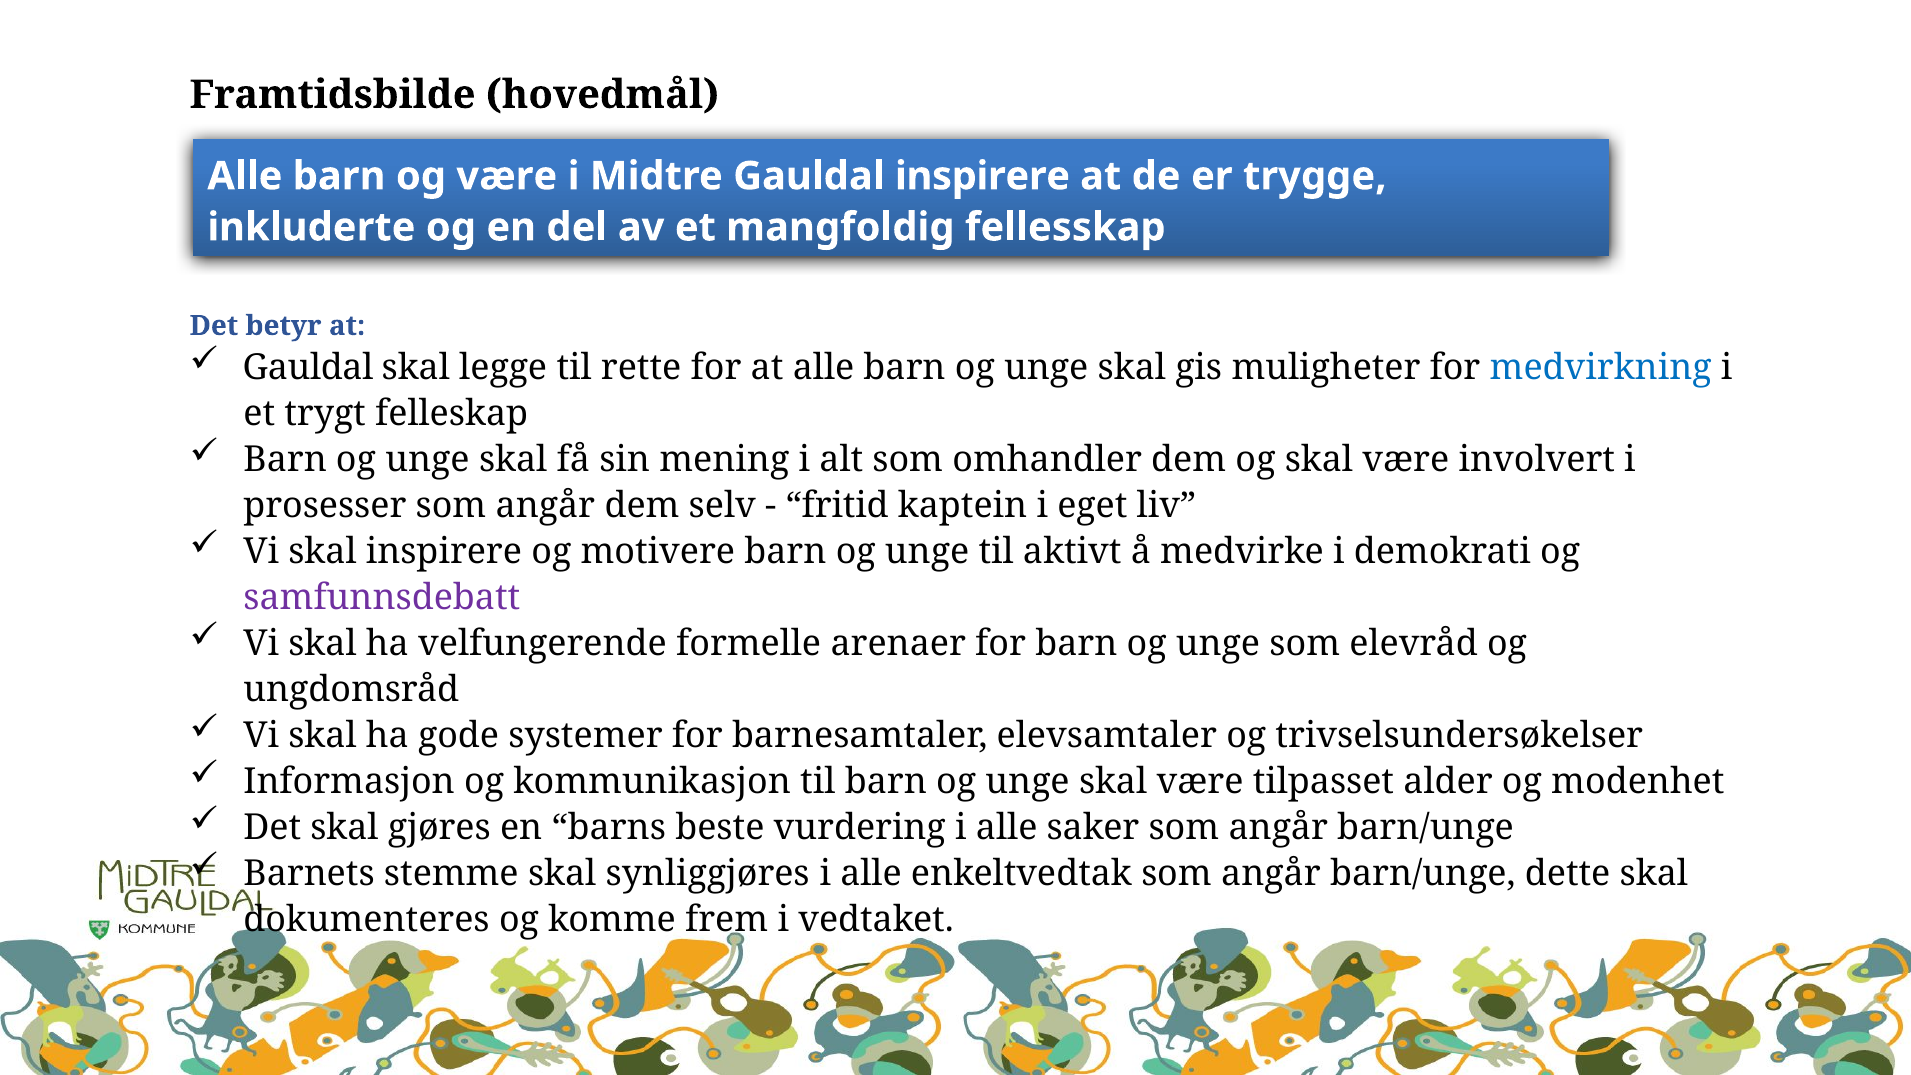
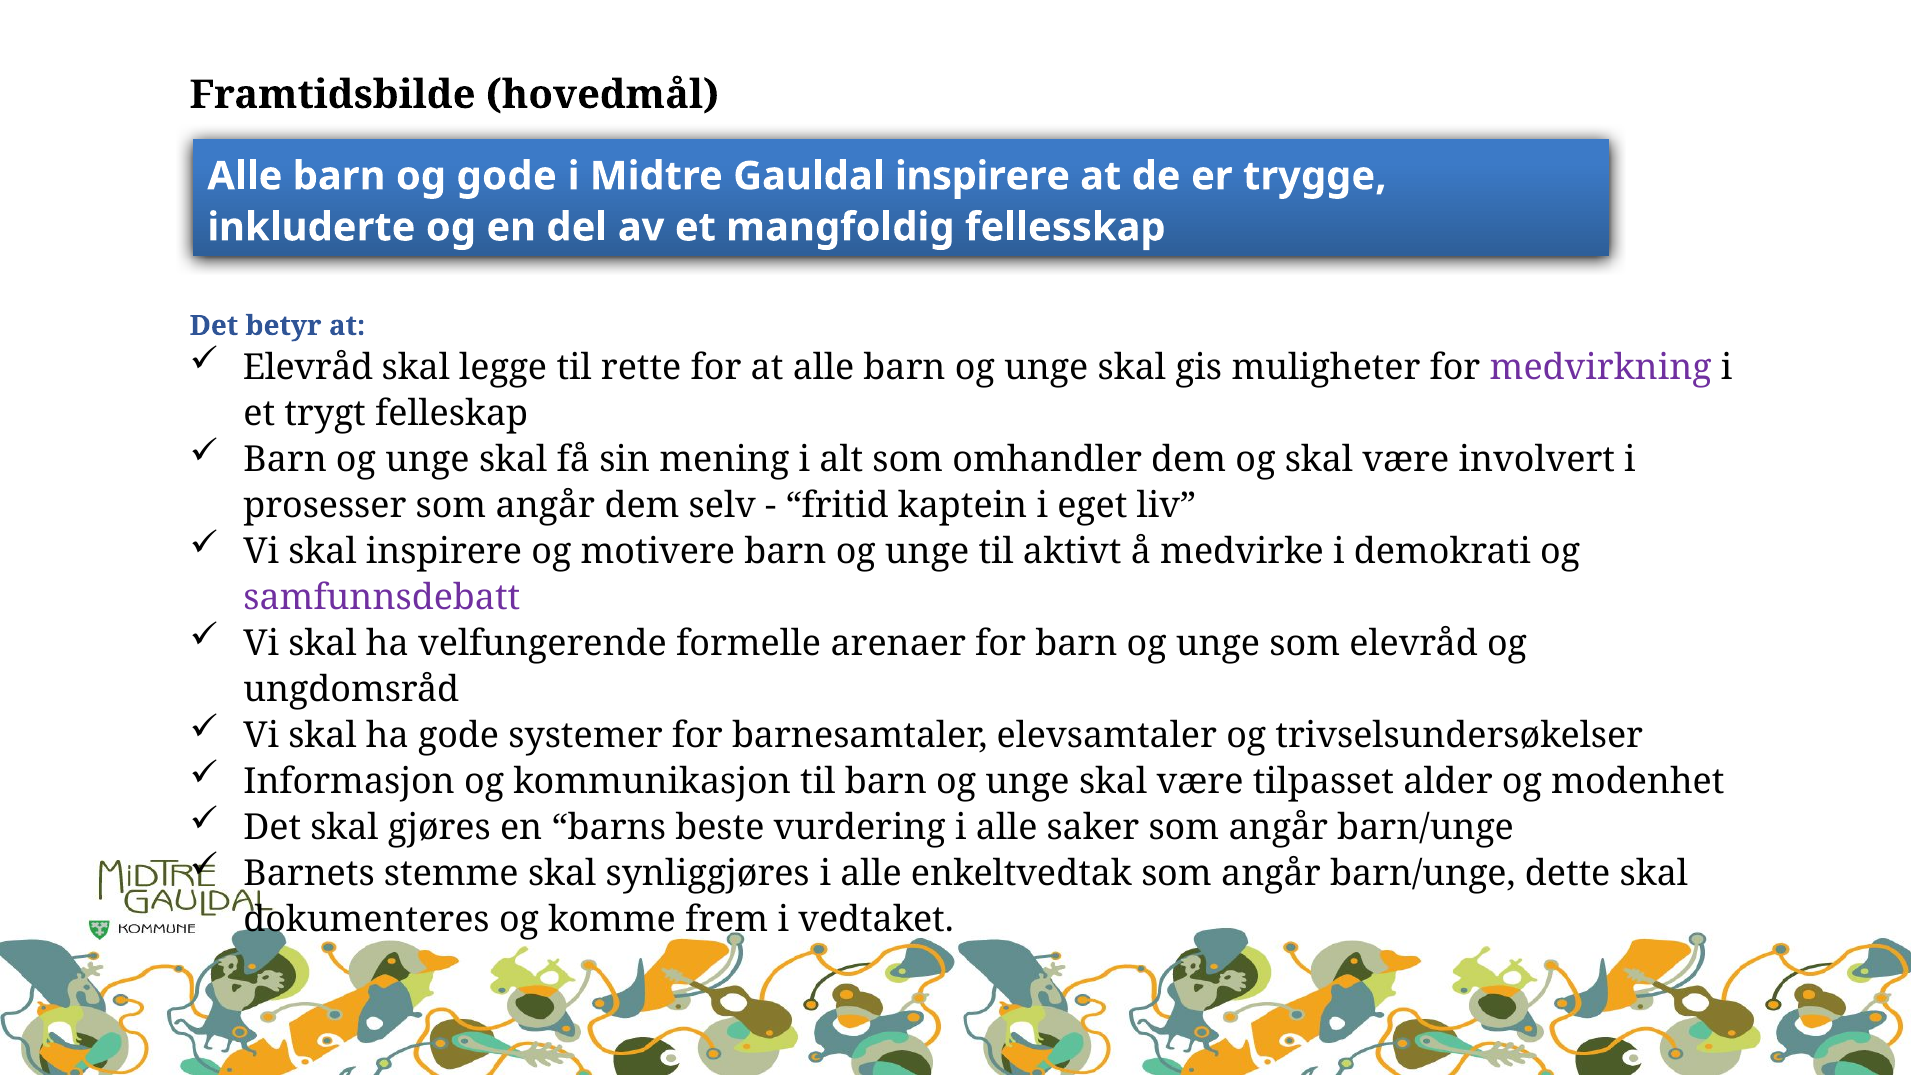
og være: være -> gode
Gauldal at (308, 368): Gauldal -> Elevråd
medvirkning colour: blue -> purple
